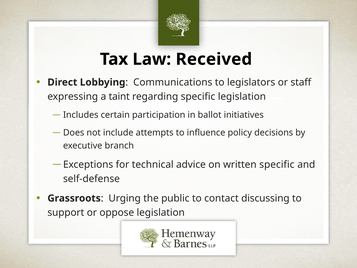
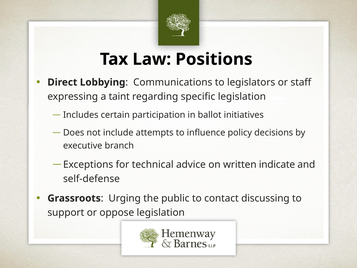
Received: Received -> Positions
written specific: specific -> indicate
